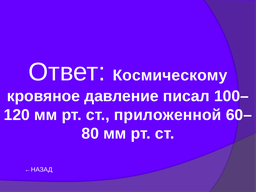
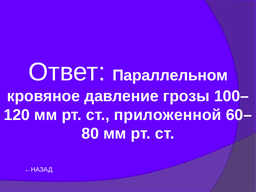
Космическому: Космическому -> Параллельном
писал: писал -> грозы
